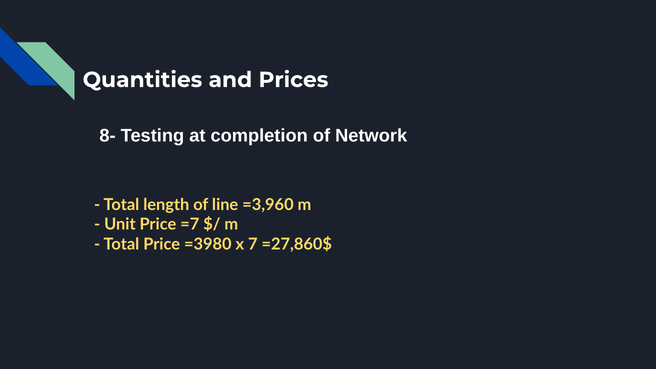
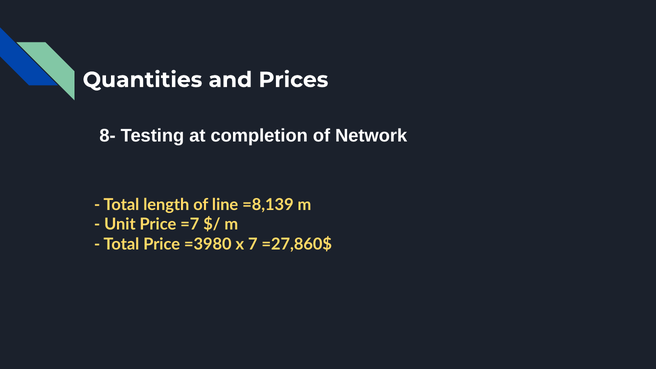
=3,960: =3,960 -> =8,139
